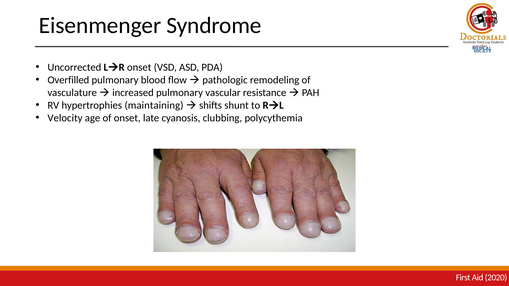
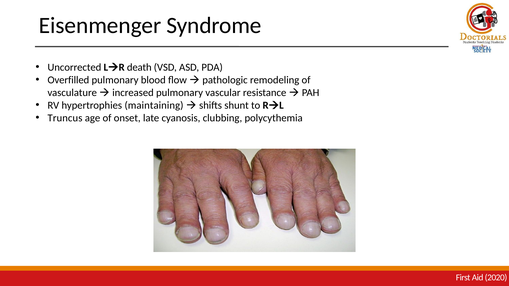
LR onset: onset -> death
Velocity: Velocity -> Truncus
